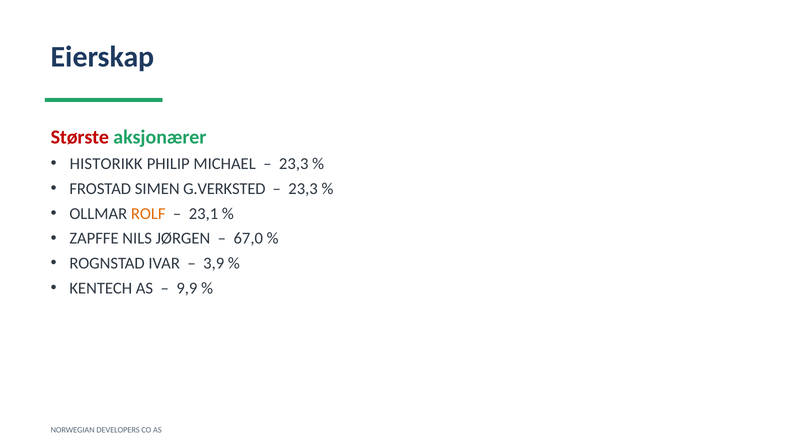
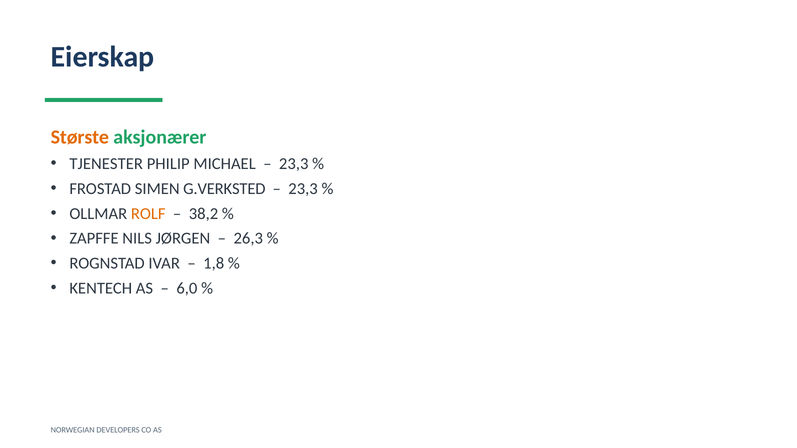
Største colour: red -> orange
HISTORIKK: HISTORIKK -> TJENESTER
23,1: 23,1 -> 38,2
67,0: 67,0 -> 26,3
3,9: 3,9 -> 1,8
9,9: 9,9 -> 6,0
